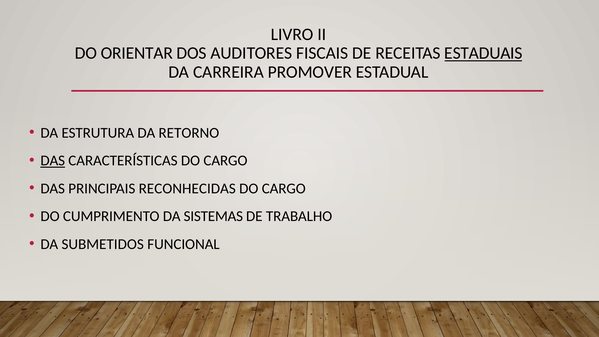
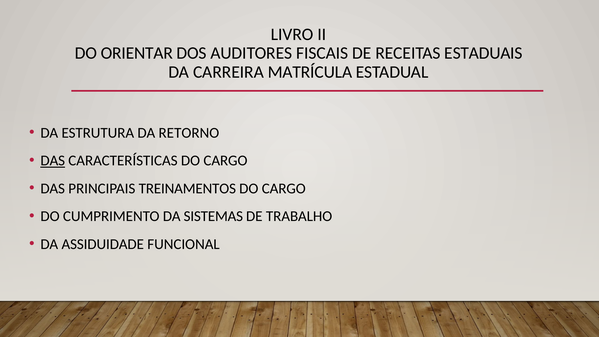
ESTADUAIS underline: present -> none
PROMOVER: PROMOVER -> MATRÍCULA
RECONHECIDAS: RECONHECIDAS -> TREINAMENTOS
SUBMETIDOS: SUBMETIDOS -> ASSIDUIDADE
